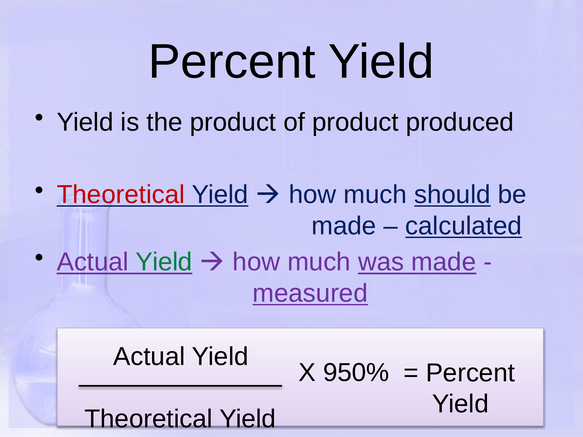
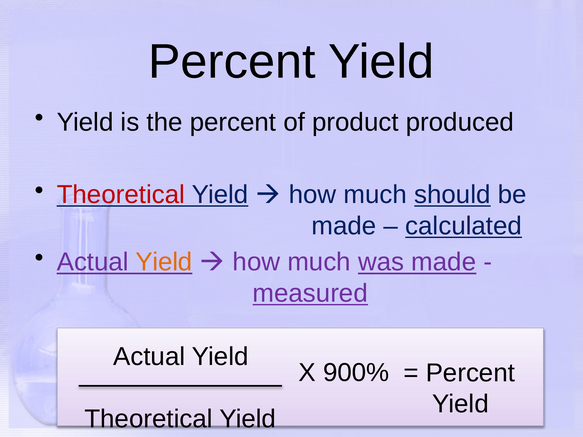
the product: product -> percent
Yield at (164, 262) colour: green -> orange
950%: 950% -> 900%
